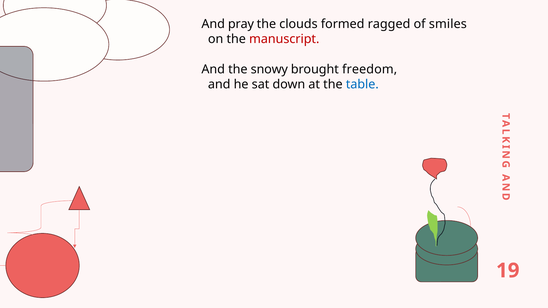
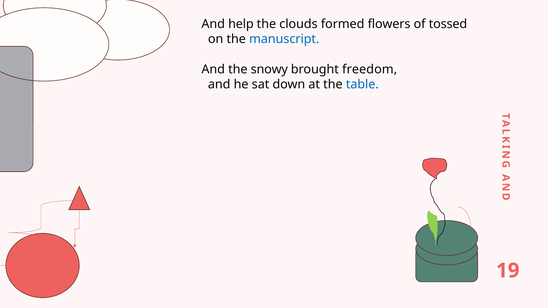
pray: pray -> help
ragged: ragged -> flowers
smiles: smiles -> tossed
manuscript colour: red -> blue
